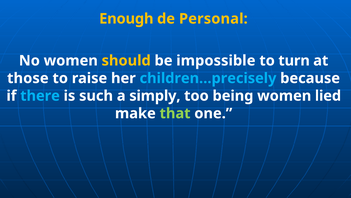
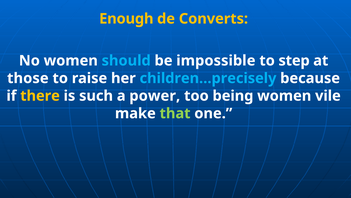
Personal: Personal -> Converts
should colour: yellow -> light blue
turn: turn -> step
there colour: light blue -> yellow
simply: simply -> power
lied: lied -> vile
